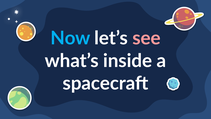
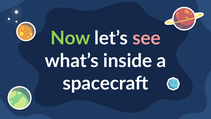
Now colour: light blue -> light green
